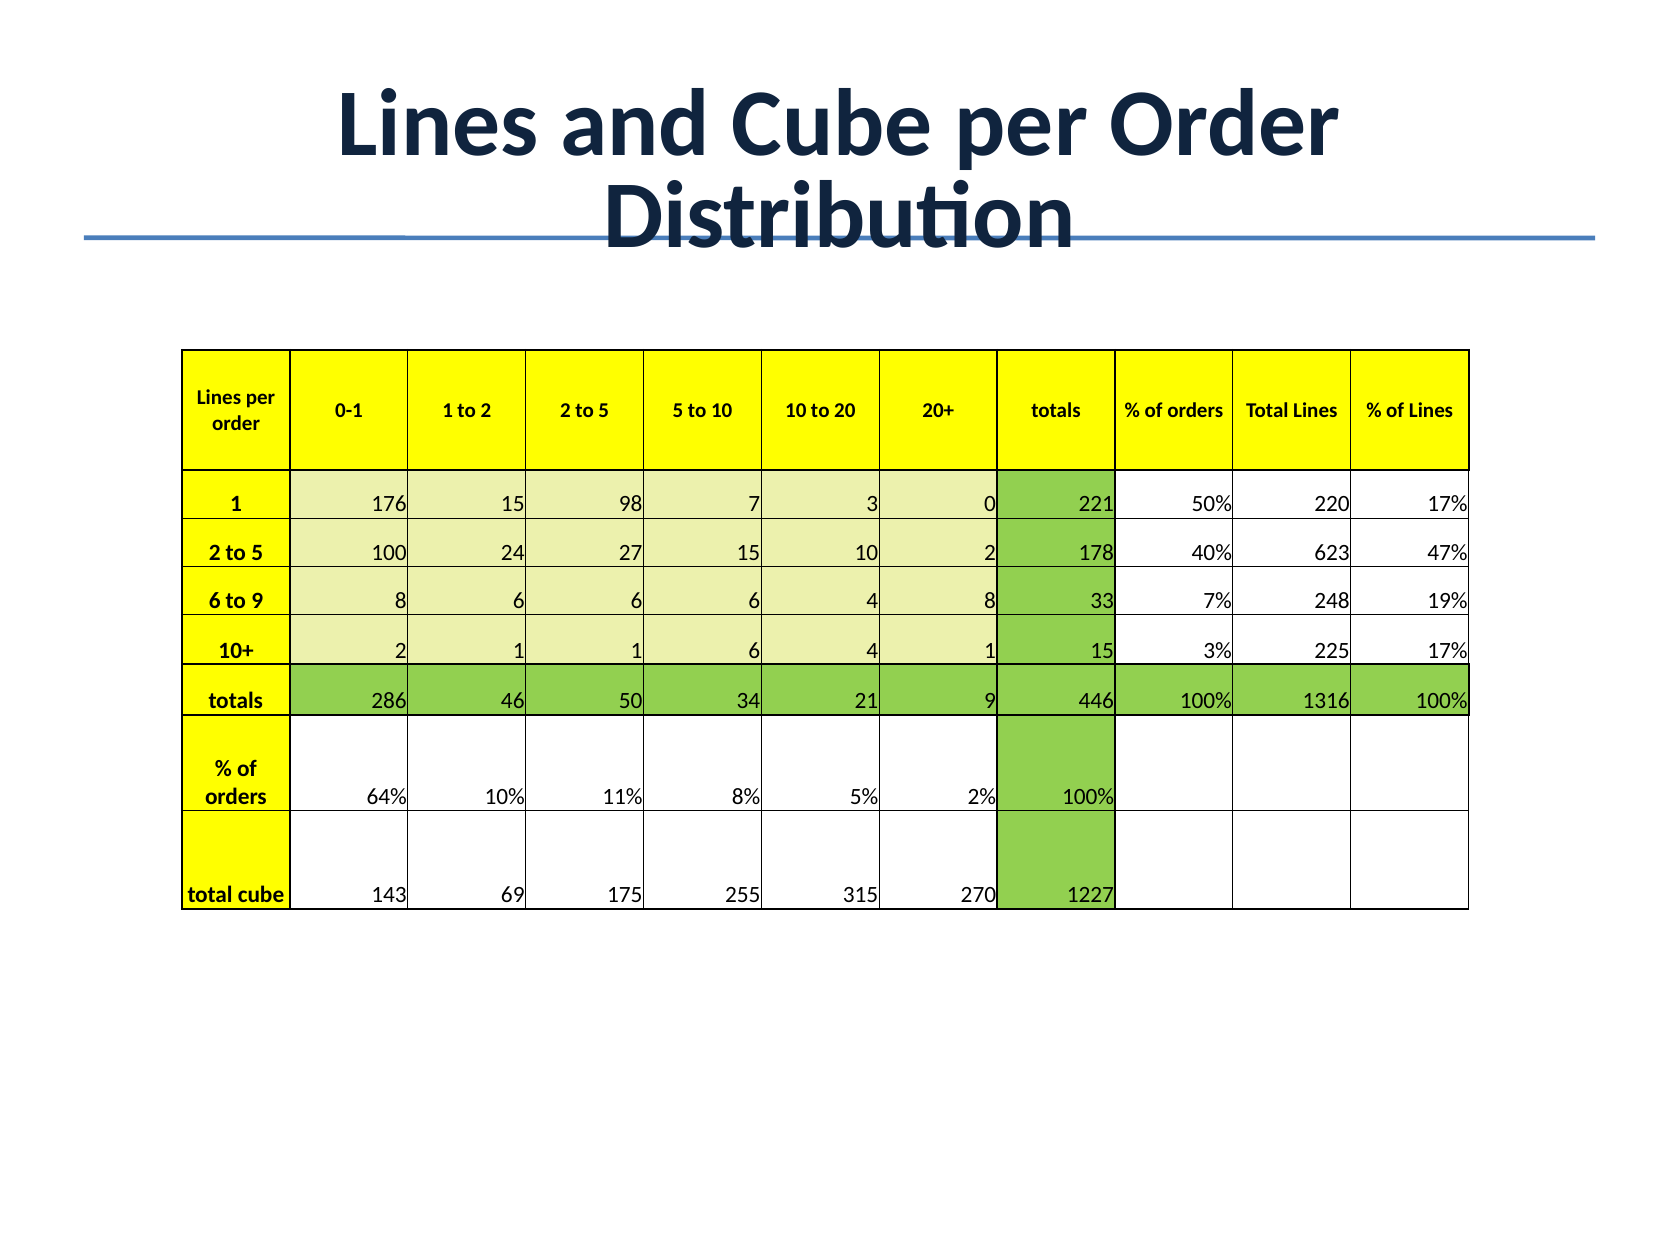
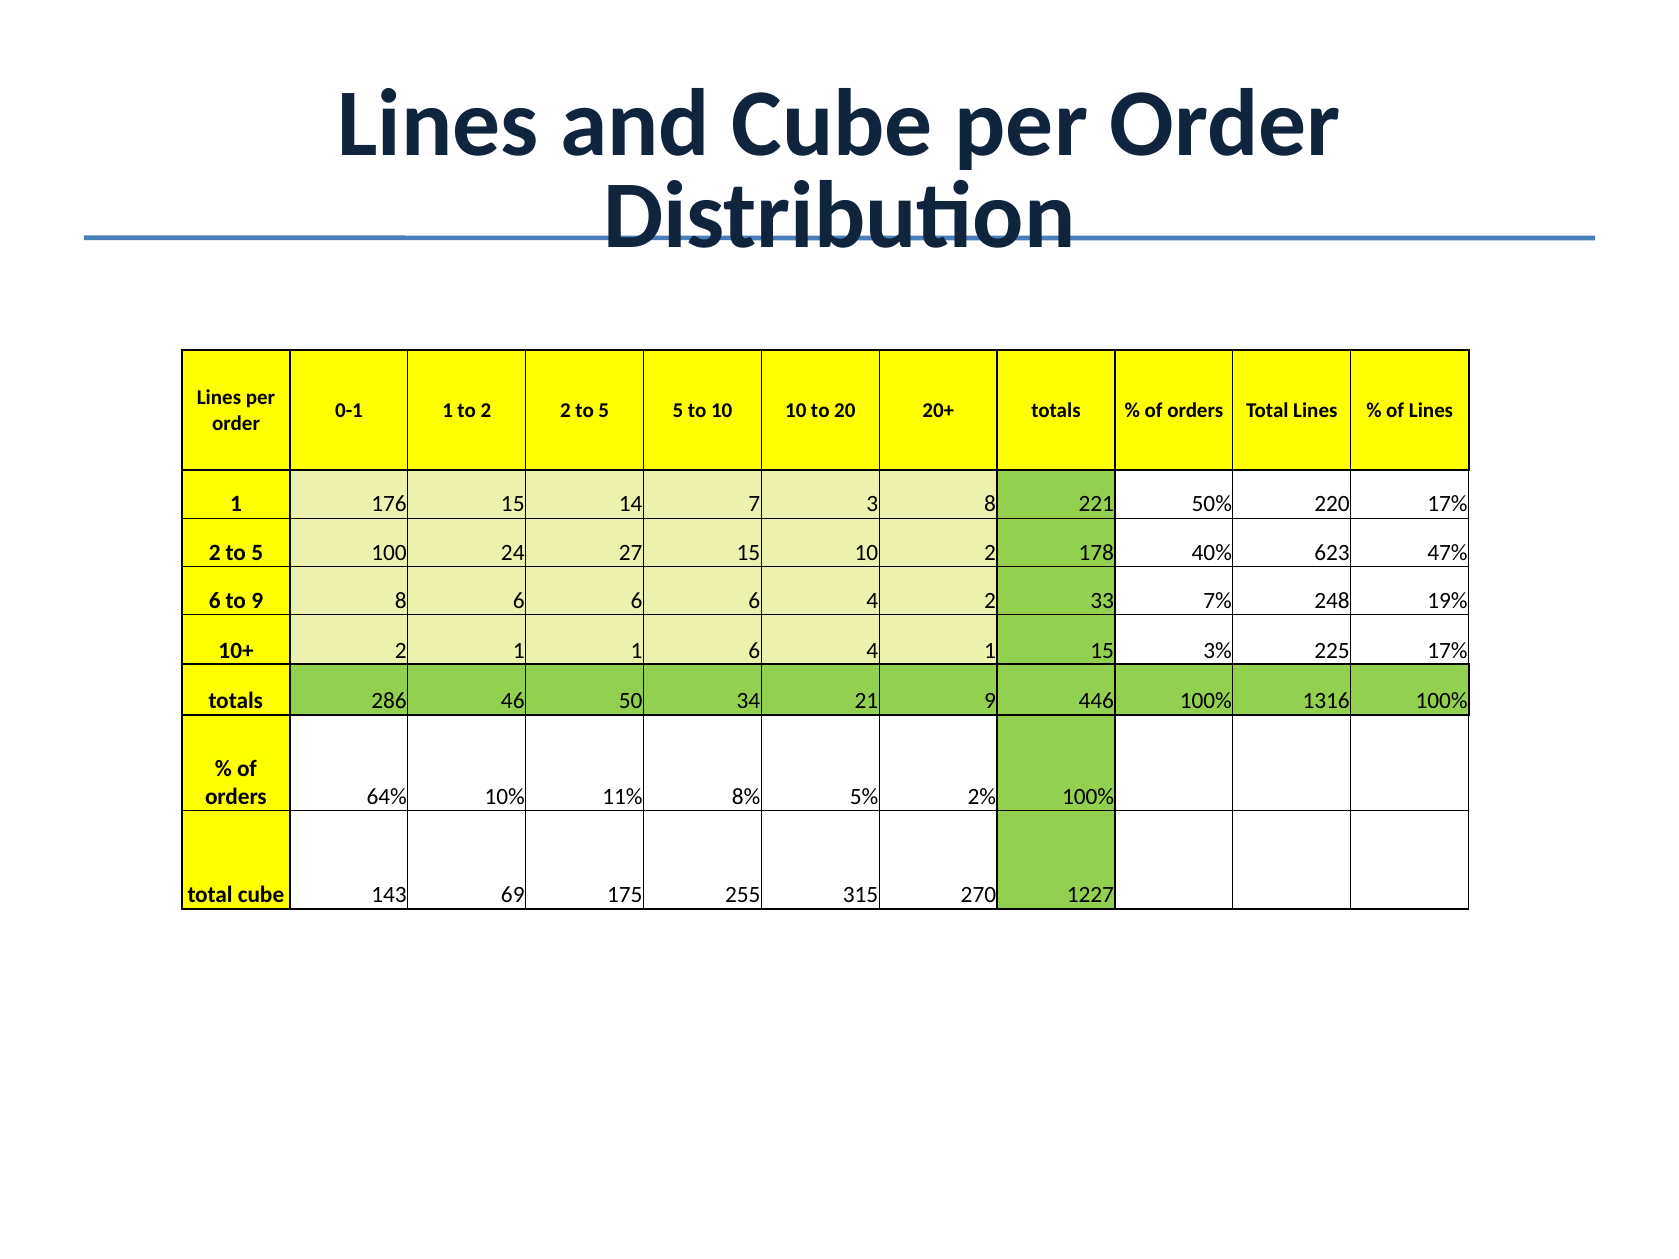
98: 98 -> 14
3 0: 0 -> 8
4 8: 8 -> 2
